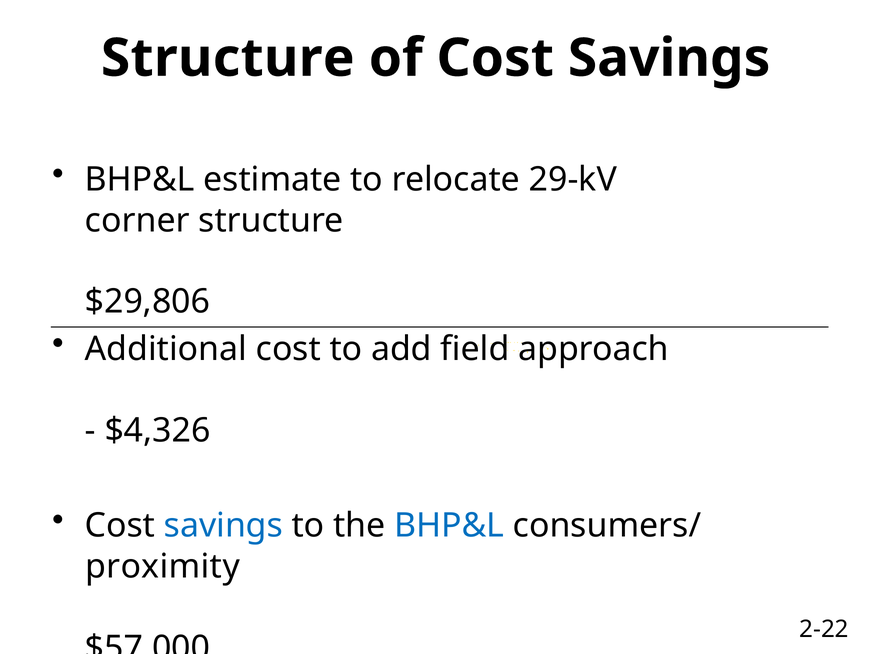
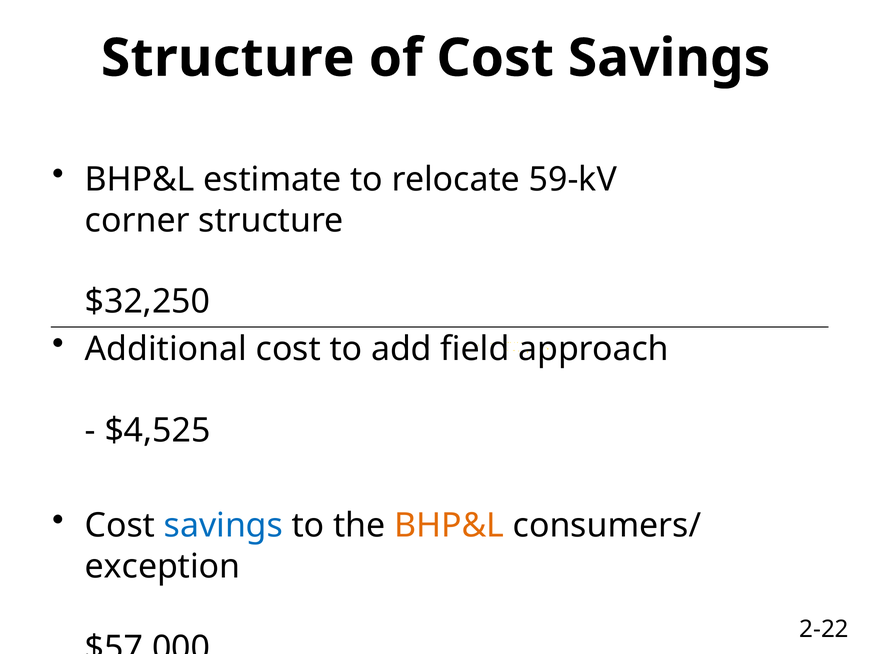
29-kV: 29-kV -> 59-kV
$29,806: $29,806 -> $32,250
$4,326: $4,326 -> $4,525
BHP&L at (449, 526) colour: blue -> orange
proximity: proximity -> exception
